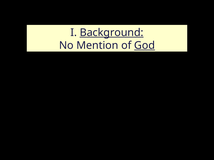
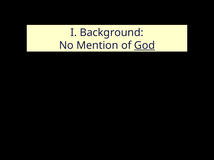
Background underline: present -> none
